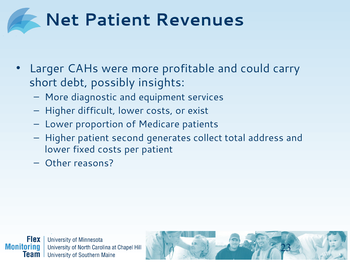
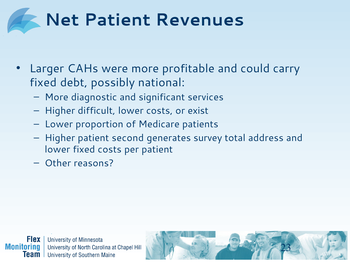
short at (43, 83): short -> fixed
insights: insights -> national
equipment: equipment -> significant
collect: collect -> survey
